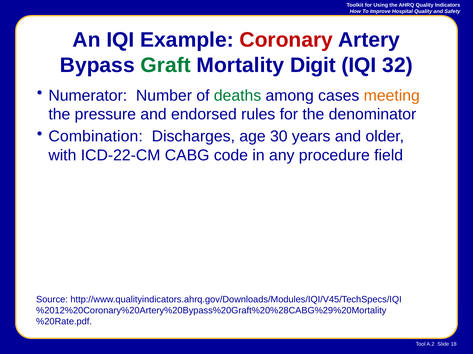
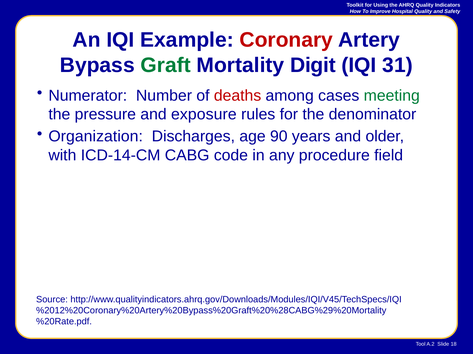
32: 32 -> 31
deaths colour: green -> red
meeting colour: orange -> green
endorsed: endorsed -> exposure
Combination: Combination -> Organization
30: 30 -> 90
ICD-22-CM: ICD-22-CM -> ICD-14-CM
